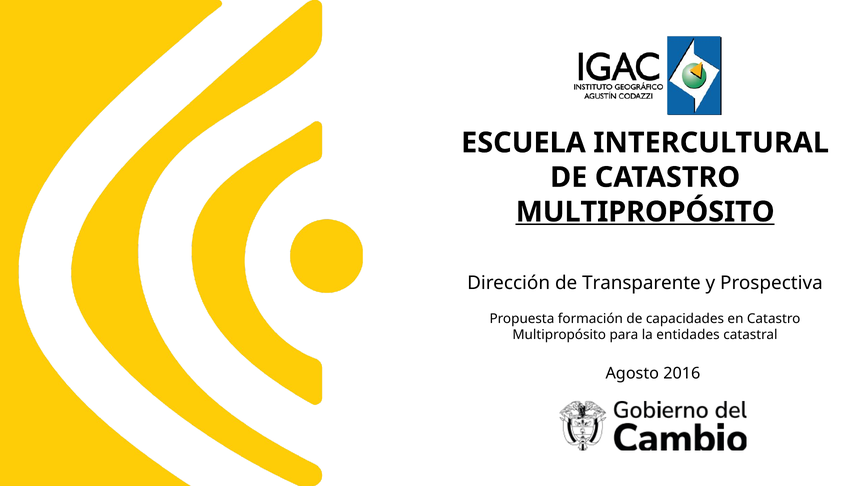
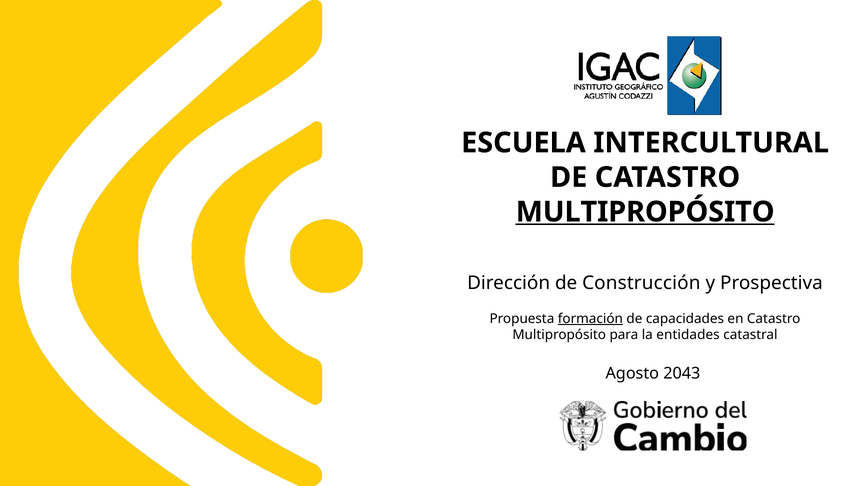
Transparente: Transparente -> Construcción
formación underline: none -> present
2016: 2016 -> 2043
